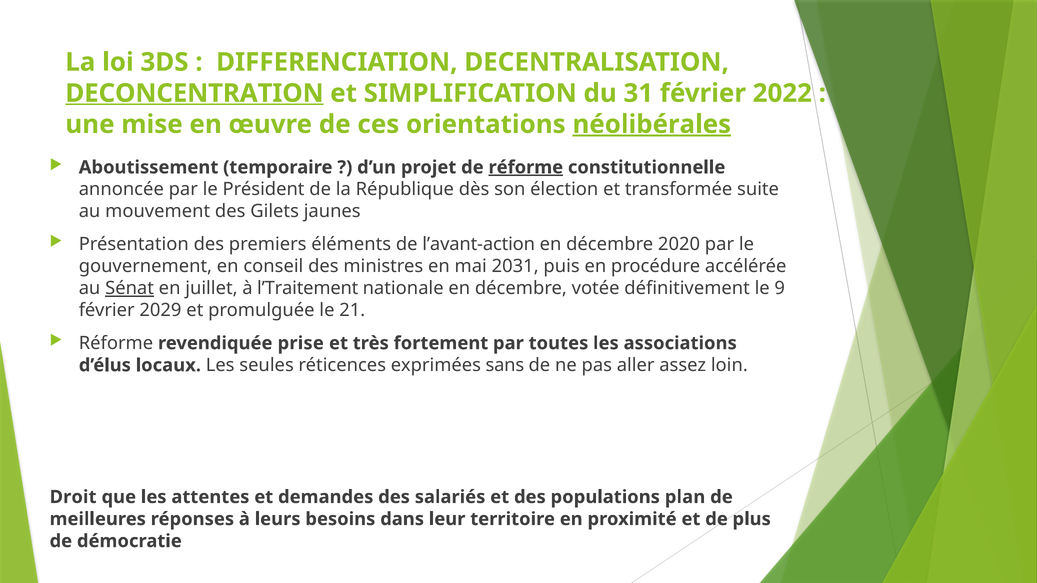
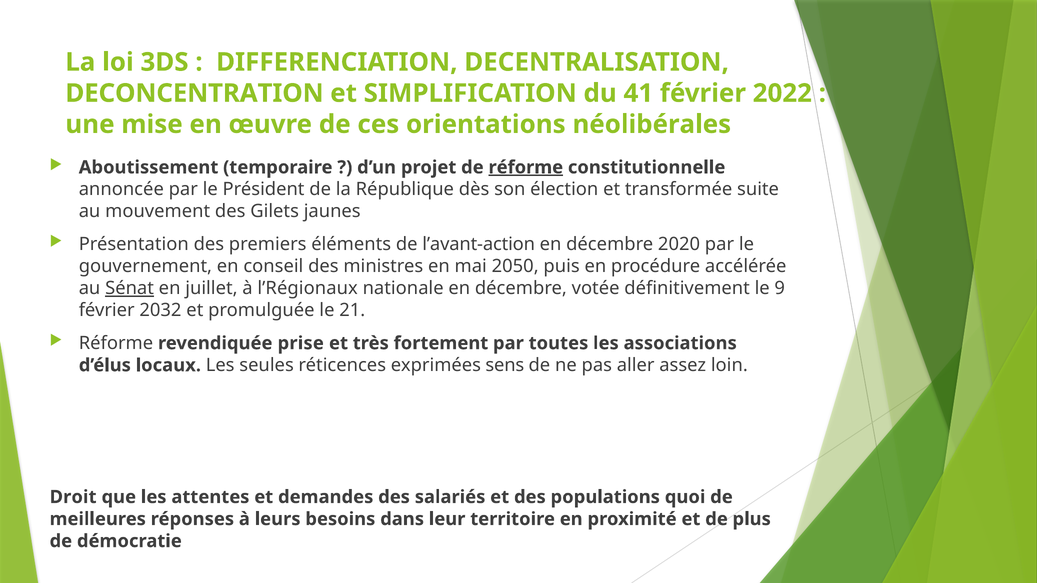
DECONCENTRATION underline: present -> none
31: 31 -> 41
néolibérales underline: present -> none
2031: 2031 -> 2050
l’Traitement: l’Traitement -> l’Régionaux
2029: 2029 -> 2032
sans: sans -> sens
plan: plan -> quoi
